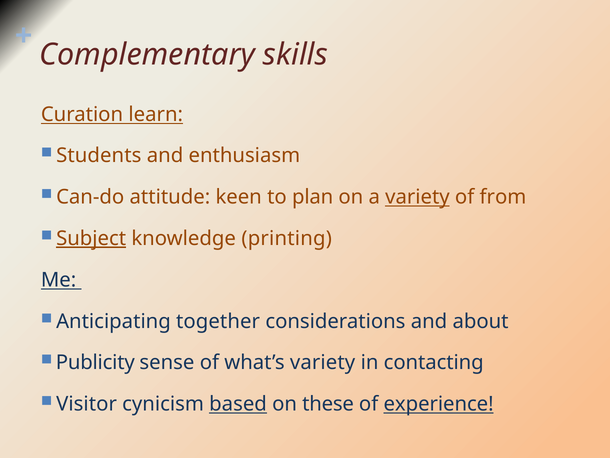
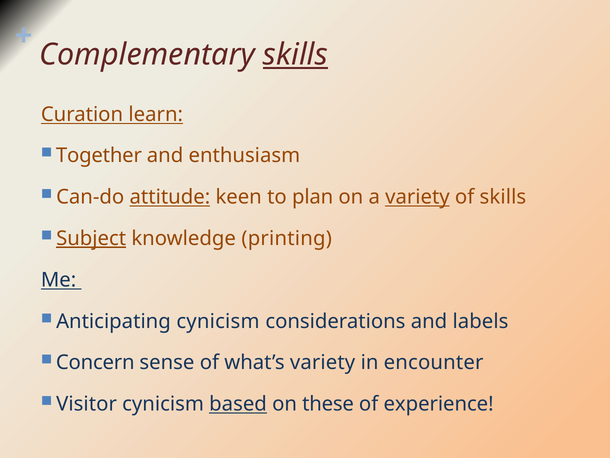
skills at (295, 55) underline: none -> present
Students: Students -> Together
attitude underline: none -> present
of from: from -> skills
Anticipating together: together -> cynicism
about: about -> labels
Publicity: Publicity -> Concern
contacting: contacting -> encounter
experience underline: present -> none
